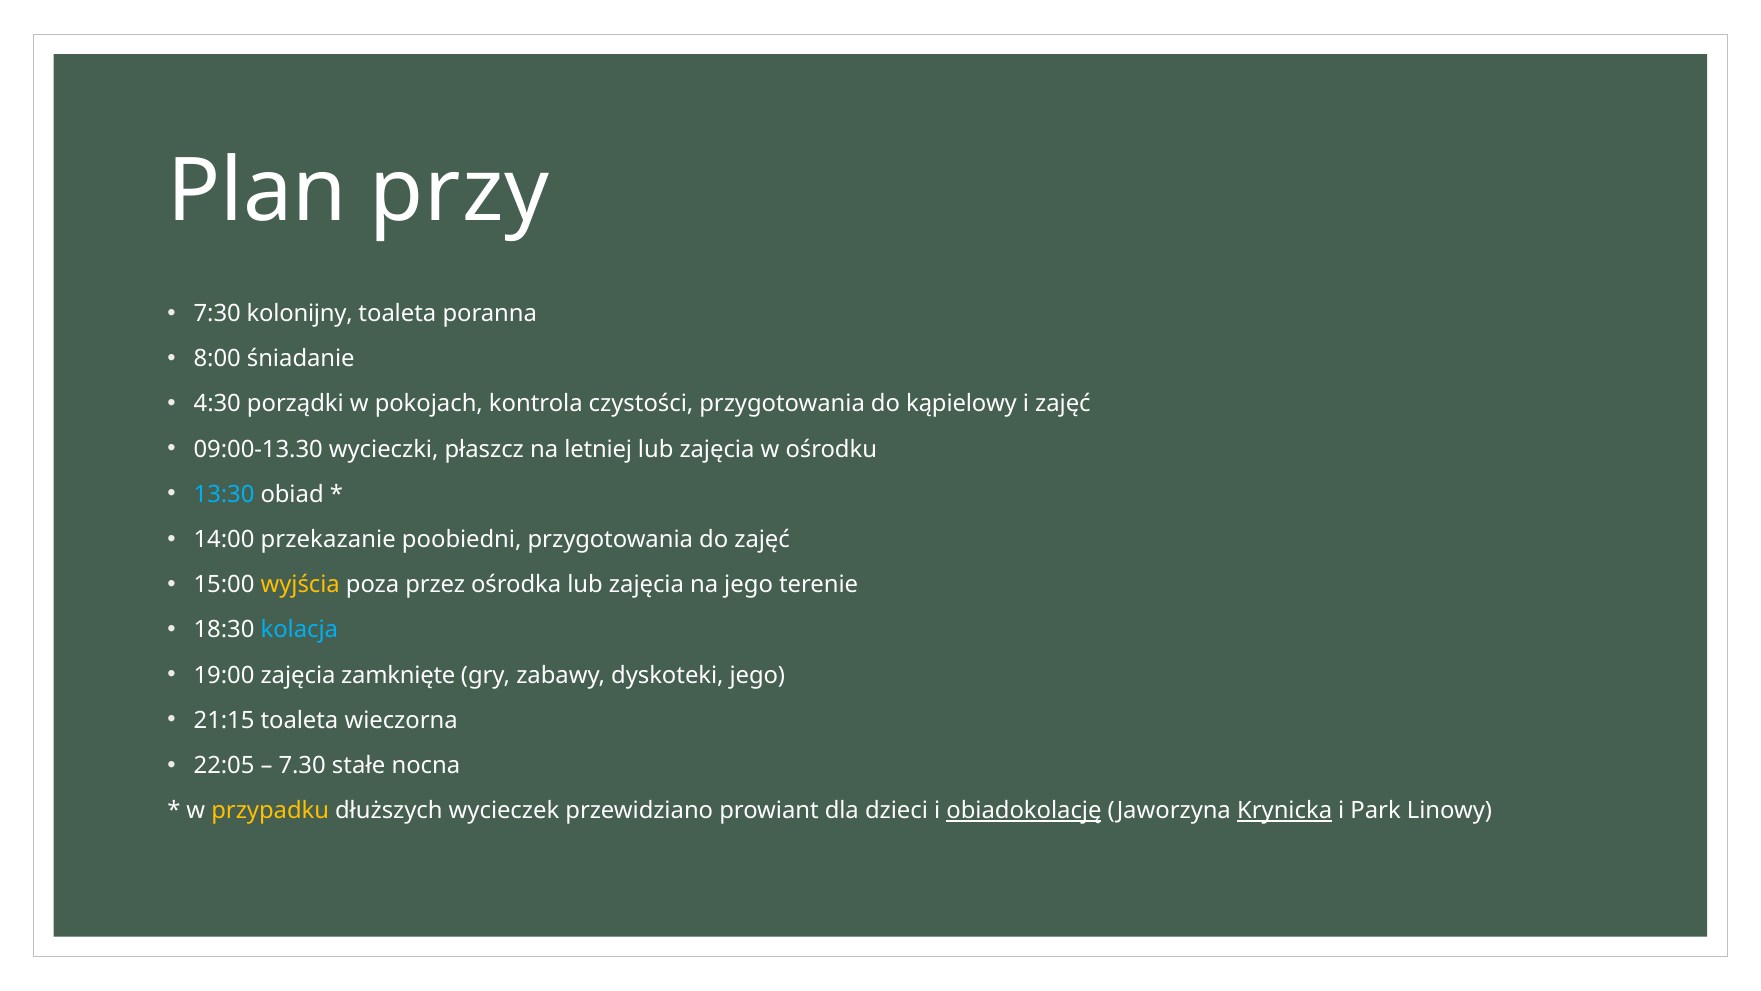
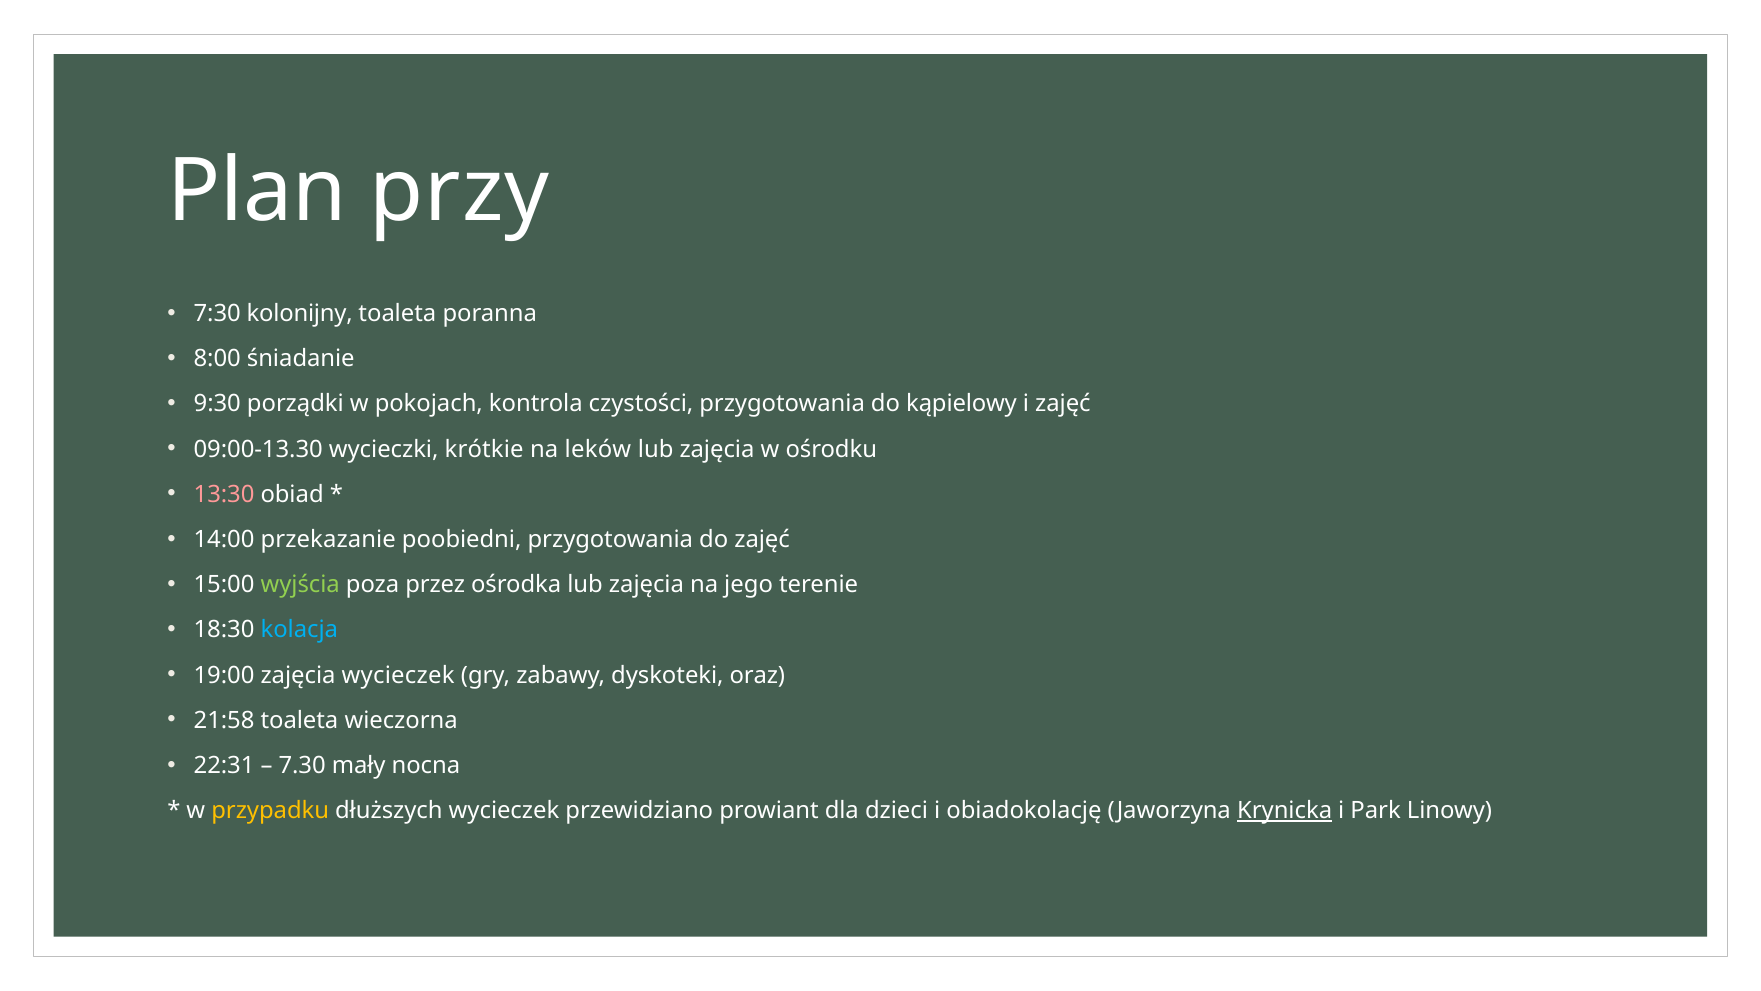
4:30: 4:30 -> 9:30
płaszcz: płaszcz -> krótkie
letniej: letniej -> leków
13:30 colour: light blue -> pink
wyjścia colour: yellow -> light green
zajęcia zamknięte: zamknięte -> wycieczek
dyskoteki jego: jego -> oraz
21:15: 21:15 -> 21:58
22:05: 22:05 -> 22:31
stałe: stałe -> mały
obiadokolację underline: present -> none
